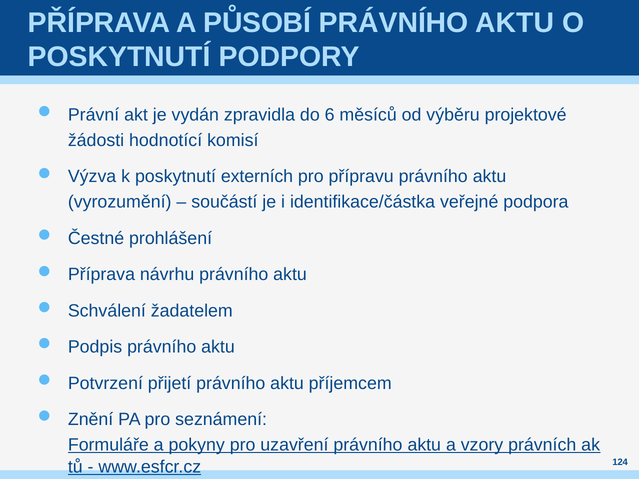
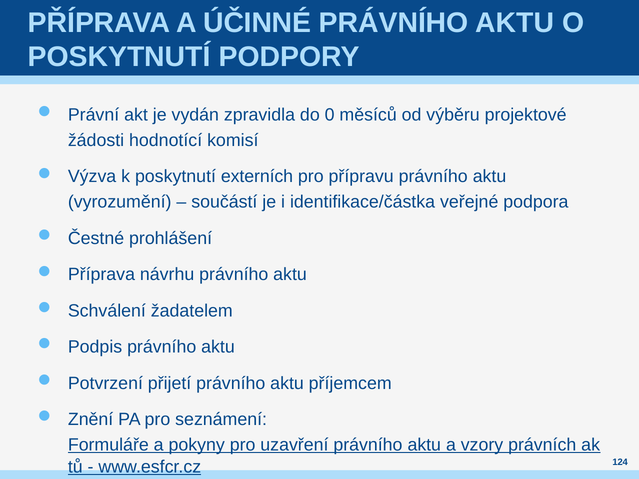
PŮSOBÍ: PŮSOBÍ -> ÚČINNÉ
6: 6 -> 0
